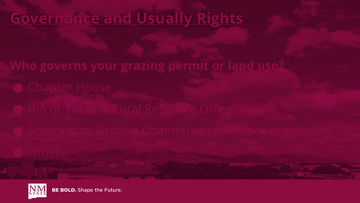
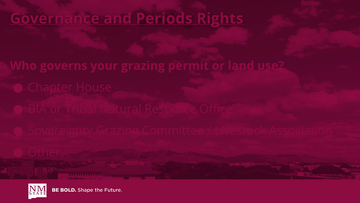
Usually: Usually -> Periods
